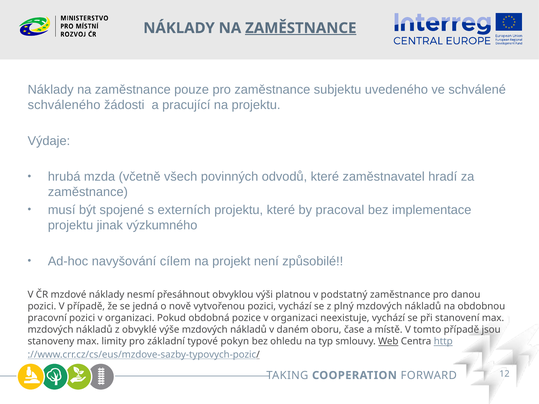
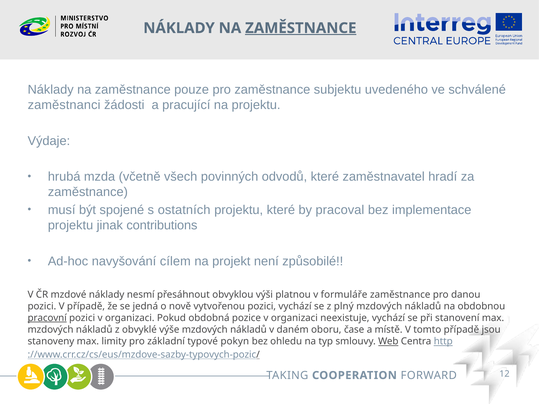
schváleného: schváleného -> zaměstnanci
externích: externích -> ostatních
výzkumného: výzkumného -> contributions
podstatný: podstatný -> formuláře
pracovní underline: none -> present
